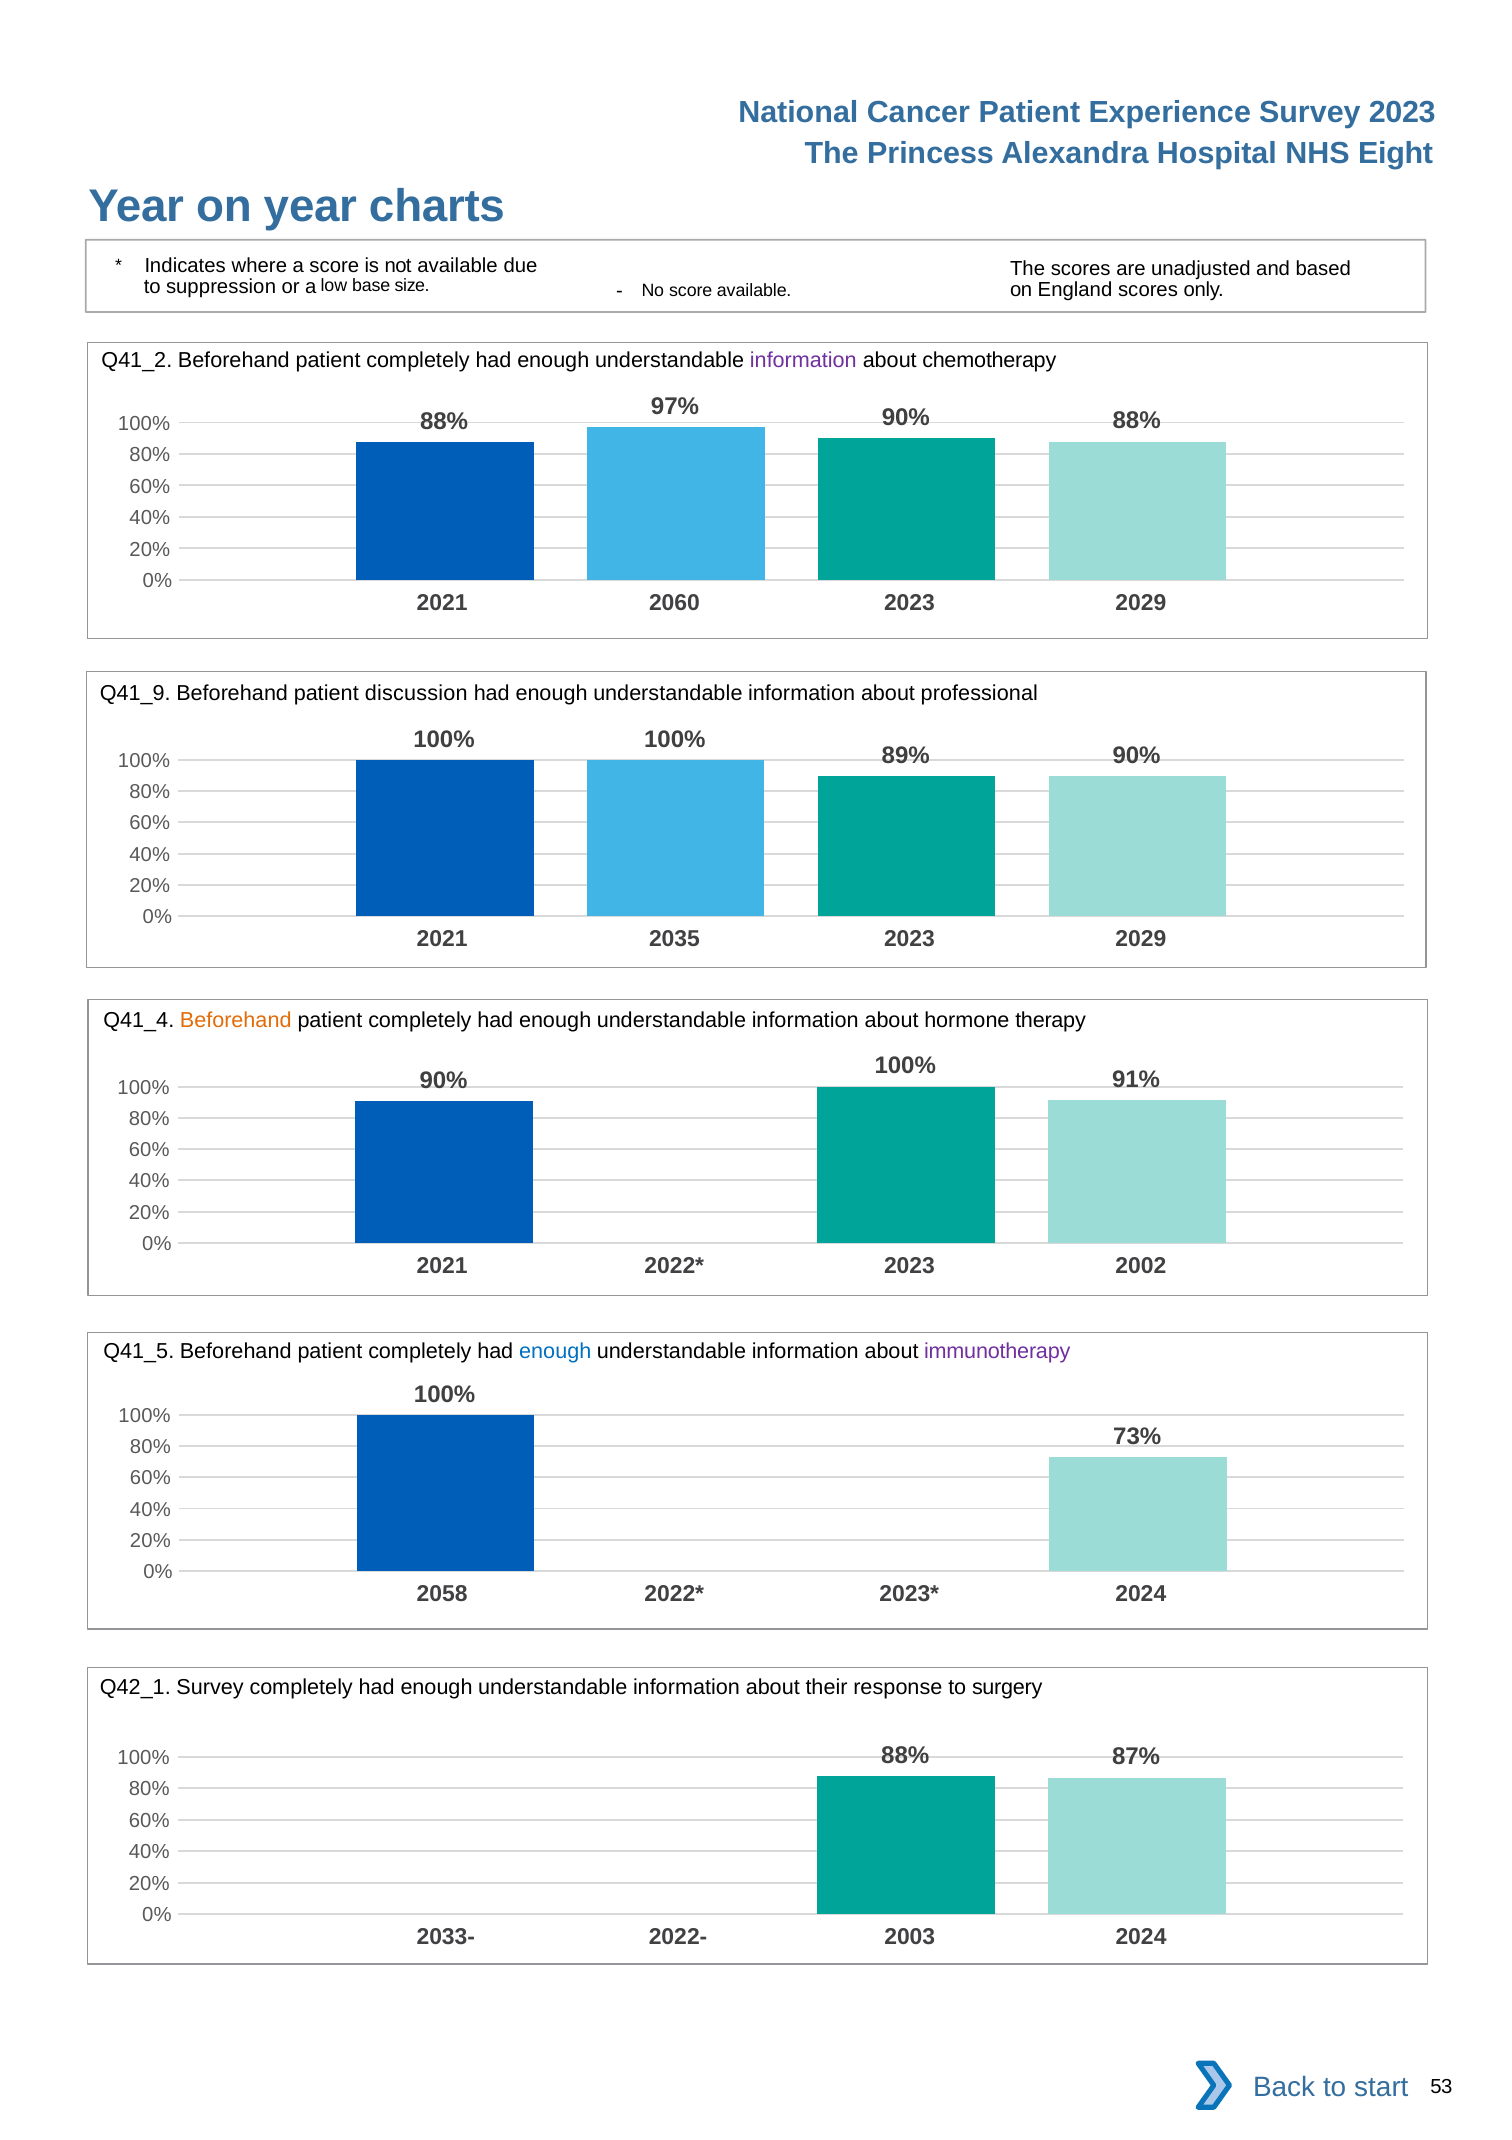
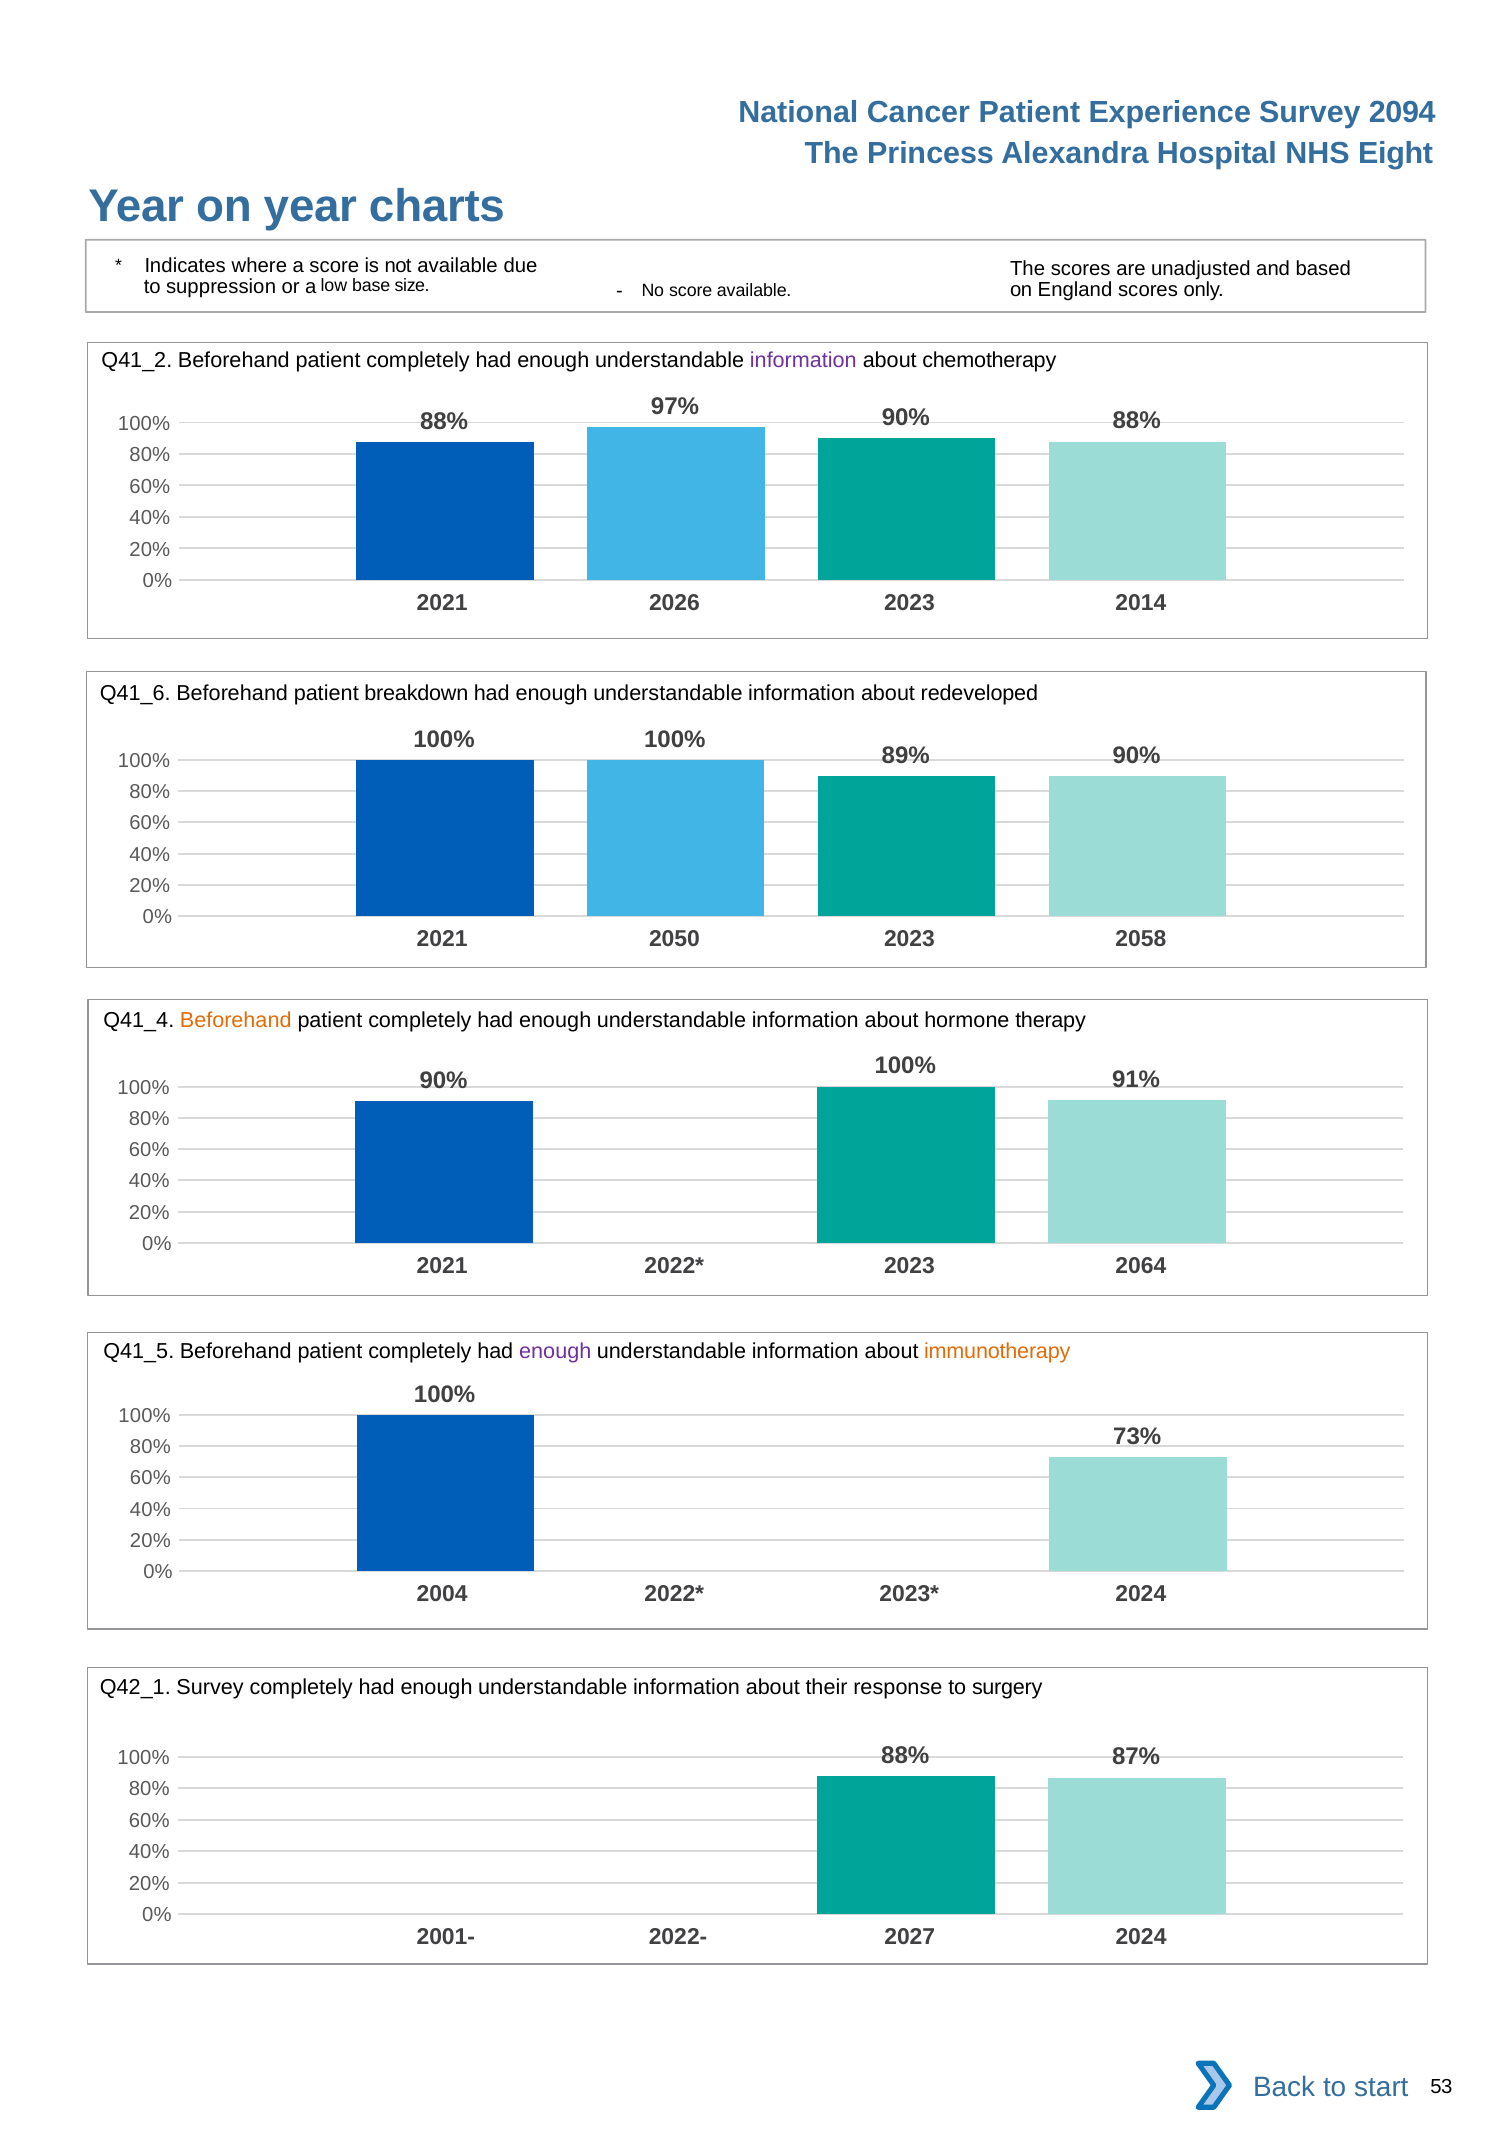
Survey 2023: 2023 -> 2094
2060: 2060 -> 2026
2029 at (1141, 603): 2029 -> 2014
Q41_9: Q41_9 -> Q41_6
discussion: discussion -> breakdown
professional: professional -> redeveloped
2035: 2035 -> 2050
2029 at (1141, 939): 2029 -> 2058
2002: 2002 -> 2064
enough at (555, 1351) colour: blue -> purple
immunotherapy colour: purple -> orange
2058: 2058 -> 2004
2033-: 2033- -> 2001-
2003: 2003 -> 2027
